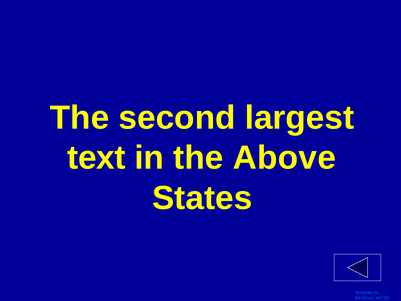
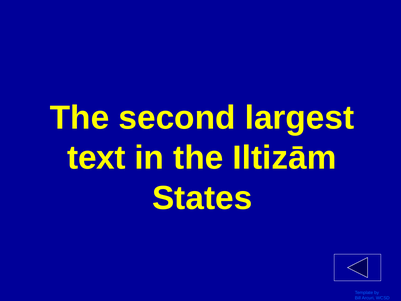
Above: Above -> Iltizām
